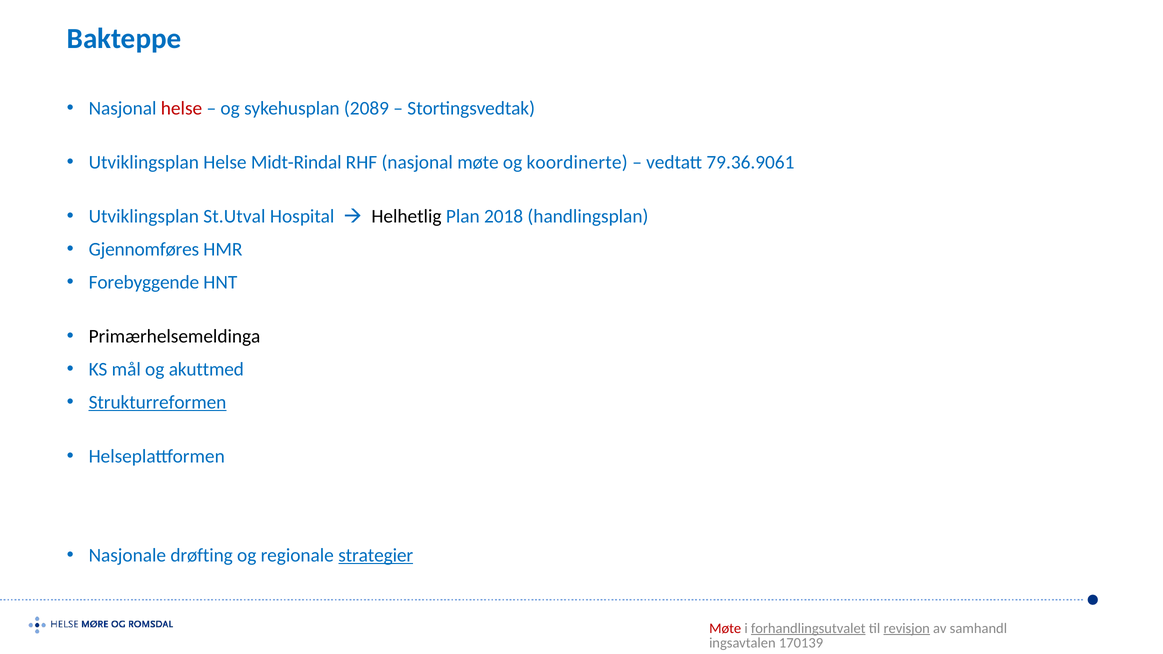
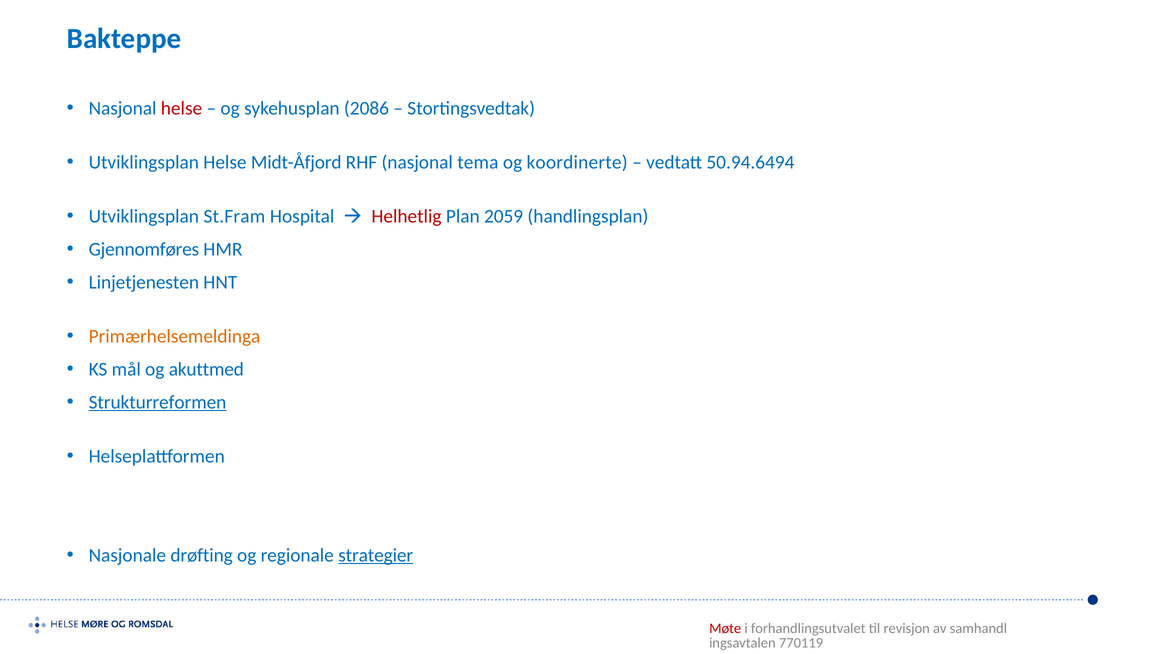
2089: 2089 -> 2086
Midt-Rindal: Midt-Rindal -> Midt-Åfjord
nasjonal møte: møte -> tema
79.36.9061: 79.36.9061 -> 50.94.6494
St.Utval: St.Utval -> St.Fram
Helhetlig colour: black -> red
2018: 2018 -> 2059
Forebyggende: Forebyggende -> Linjetjenesten
Primærhelsemeldinga colour: black -> orange
forhandlingsutvalet underline: present -> none
revisjon underline: present -> none
170139: 170139 -> 770119
